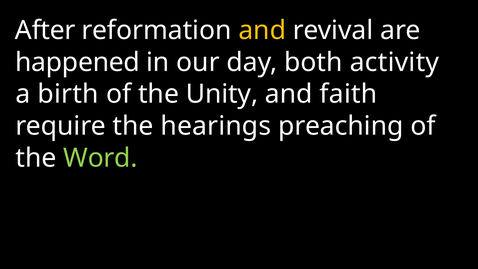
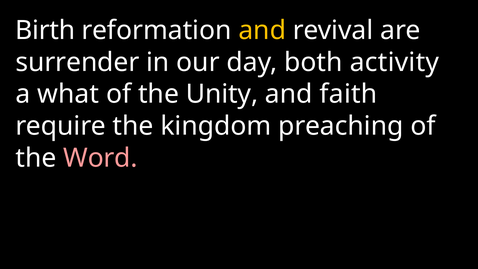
After: After -> Birth
happened: happened -> surrender
birth: birth -> what
hearings: hearings -> kingdom
Word colour: light green -> pink
